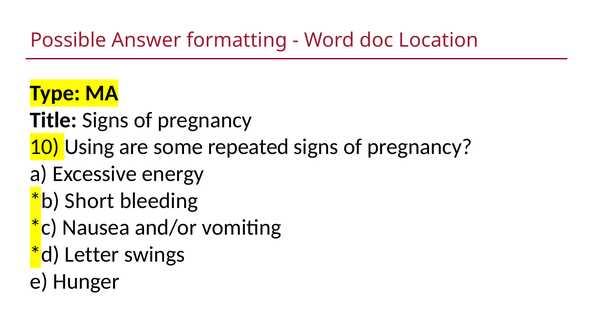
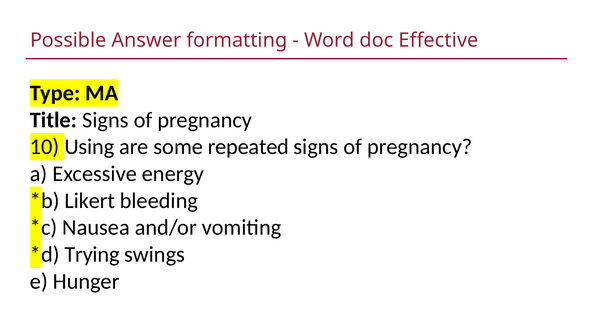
Location: Location -> Effective
Short: Short -> Likert
Letter: Letter -> Trying
